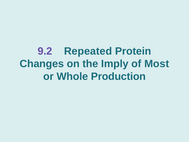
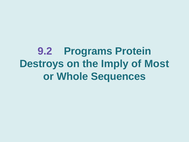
Repeated: Repeated -> Programs
Changes: Changes -> Destroys
Production: Production -> Sequences
